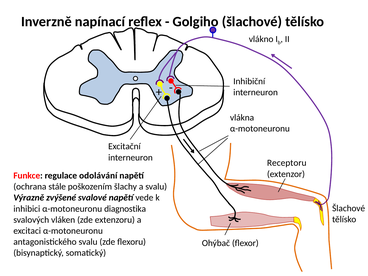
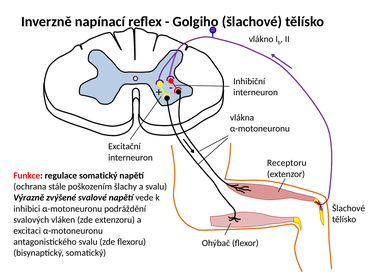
regulace odolávání: odolávání -> somatický
diagnostika: diagnostika -> podráždění
